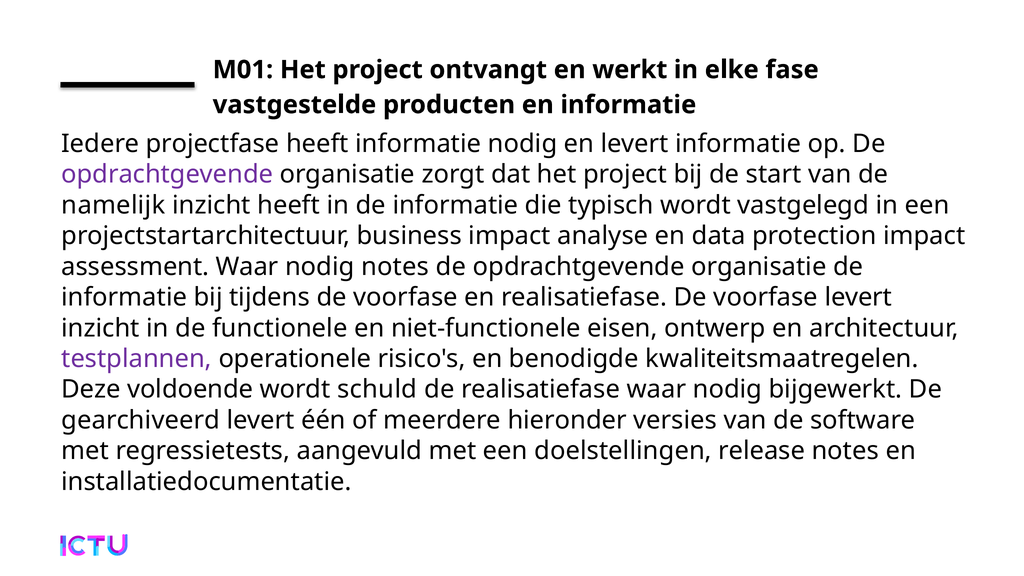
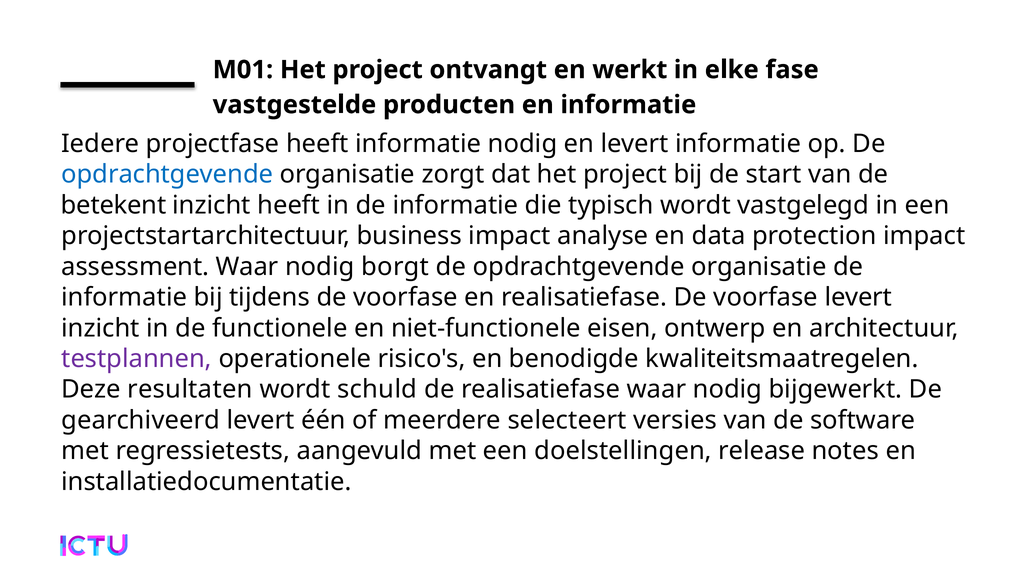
opdrachtgevende at (167, 175) colour: purple -> blue
namelijk: namelijk -> betekent
nodig notes: notes -> borgt
voldoende: voldoende -> resultaten
hieronder: hieronder -> selecteert
